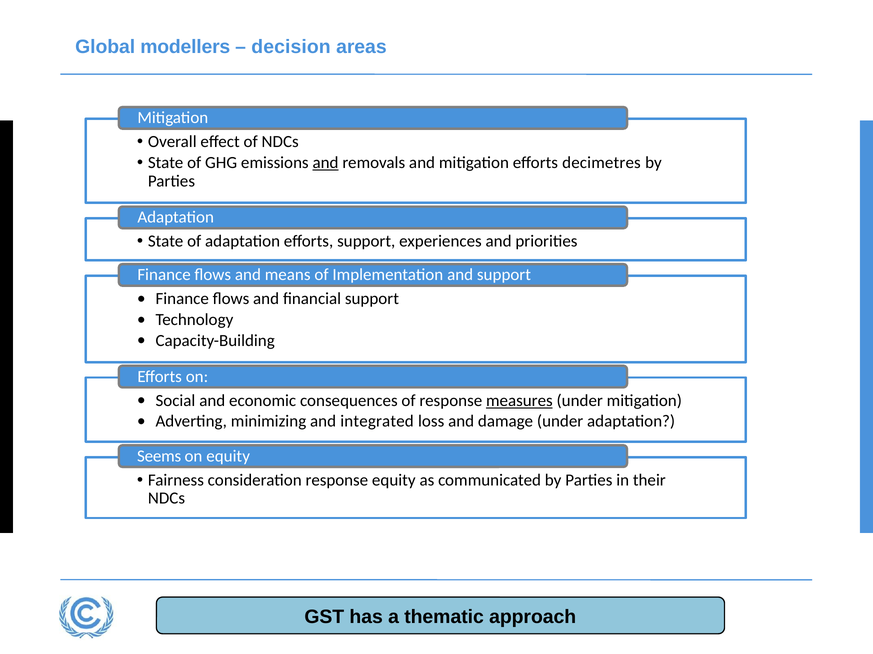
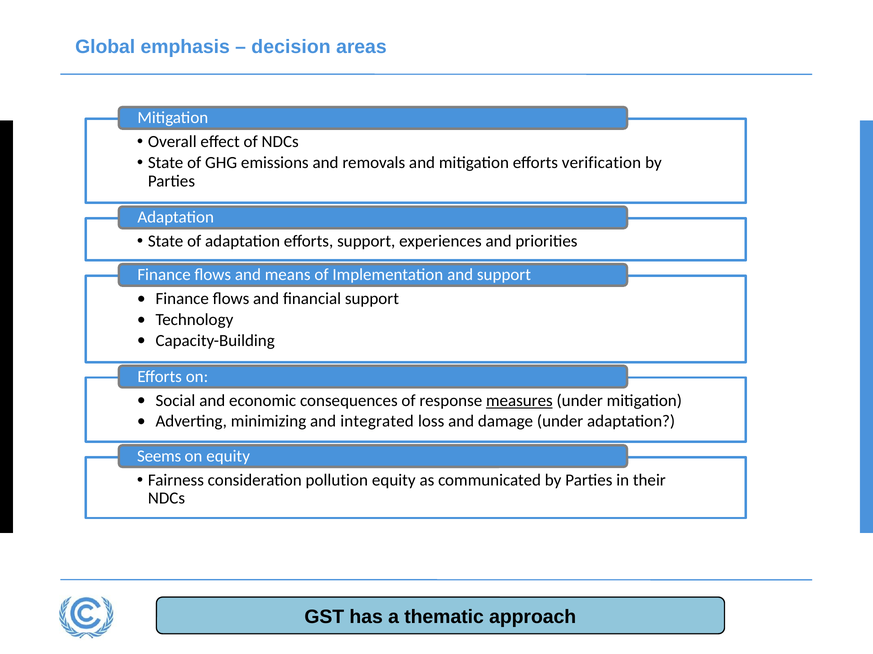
modellers: modellers -> emphasis
and at (326, 163) underline: present -> none
decimetres: decimetres -> verification
consideration response: response -> pollution
